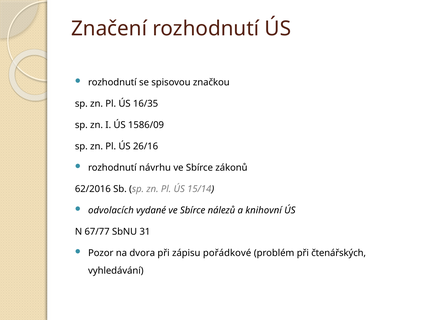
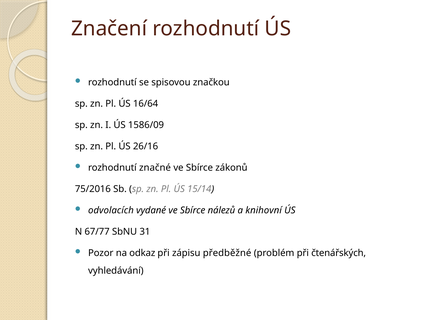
16/35: 16/35 -> 16/64
návrhu: návrhu -> značné
62/2016: 62/2016 -> 75/2016
dvora: dvora -> odkaz
pořádkové: pořádkové -> předběžné
